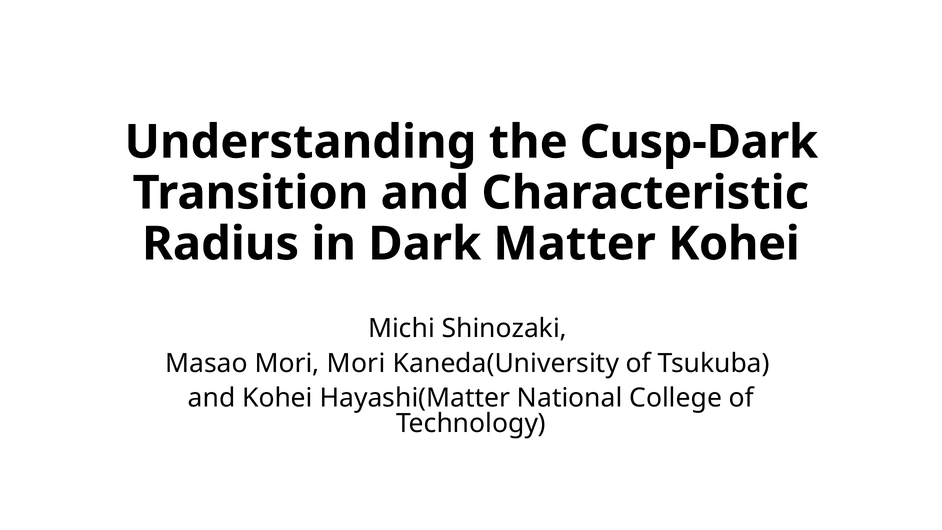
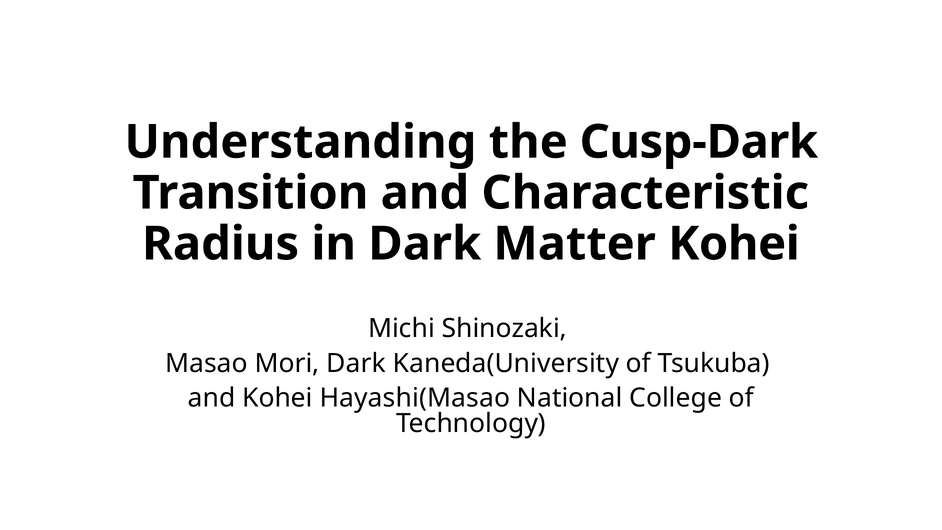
Mori Mori: Mori -> Dark
Hayashi(Matter: Hayashi(Matter -> Hayashi(Masao
